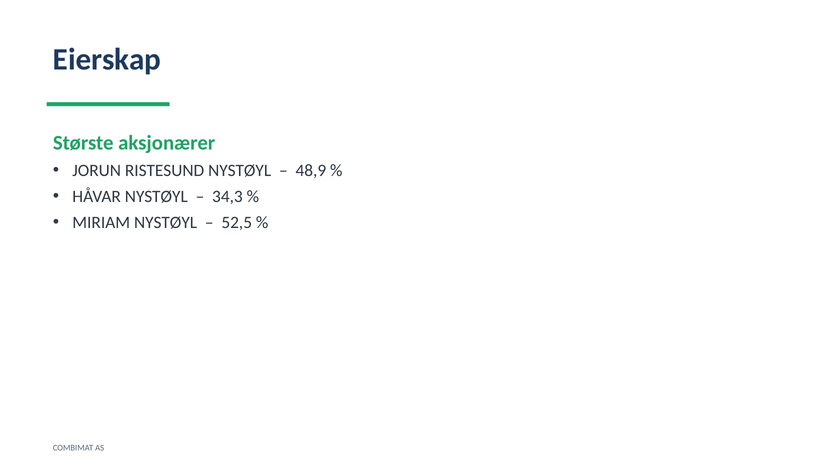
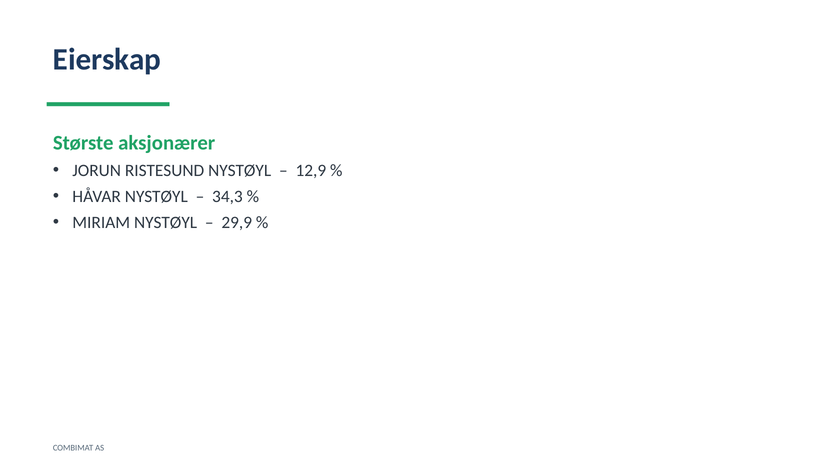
48,9: 48,9 -> 12,9
52,5: 52,5 -> 29,9
